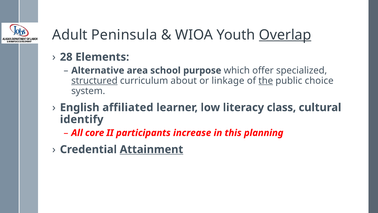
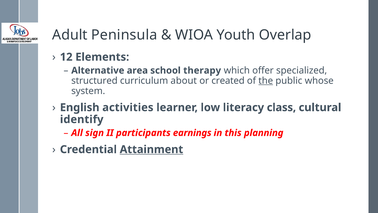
Overlap underline: present -> none
28: 28 -> 12
purpose: purpose -> therapy
structured underline: present -> none
linkage: linkage -> created
choice: choice -> whose
affiliated: affiliated -> activities
core: core -> sign
increase: increase -> earnings
